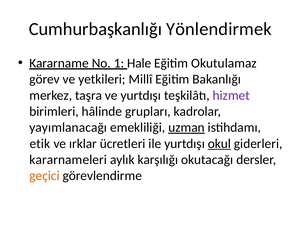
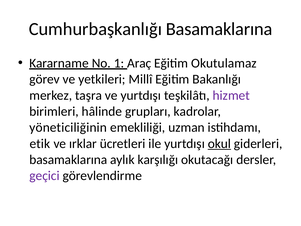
Cumhurbaşkanlığı Yönlendirmek: Yönlendirmek -> Basamaklarına
Hale: Hale -> Araç
yayımlanacağı: yayımlanacağı -> yöneticiliğinin
uzman underline: present -> none
kararnameleri at (68, 159): kararnameleri -> basamaklarına
geçici colour: orange -> purple
